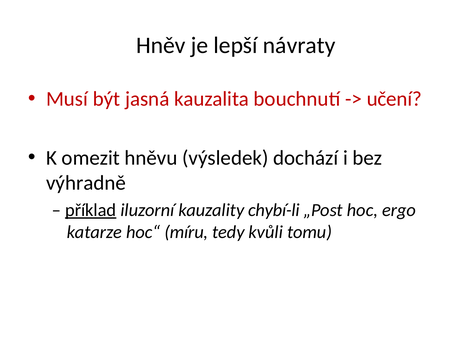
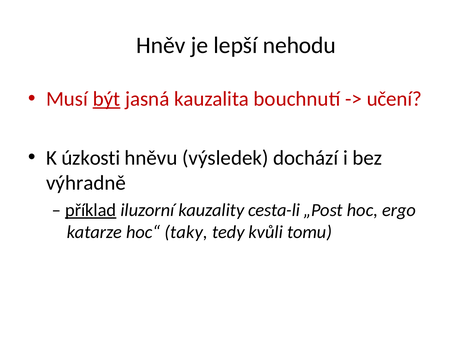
návraty: návraty -> nehodu
být underline: none -> present
omezit: omezit -> úzkosti
chybí-li: chybí-li -> cesta-li
míru: míru -> taky
